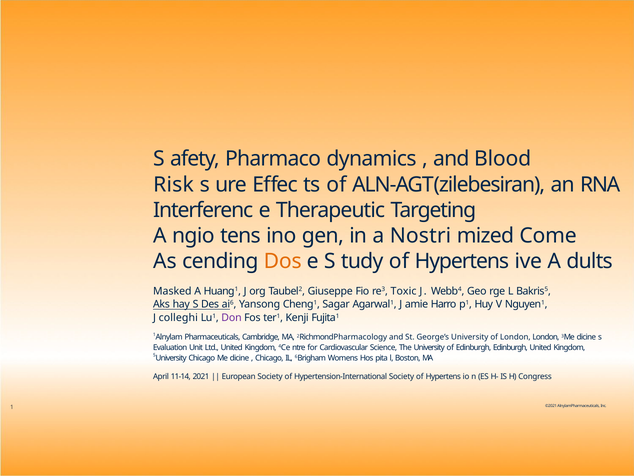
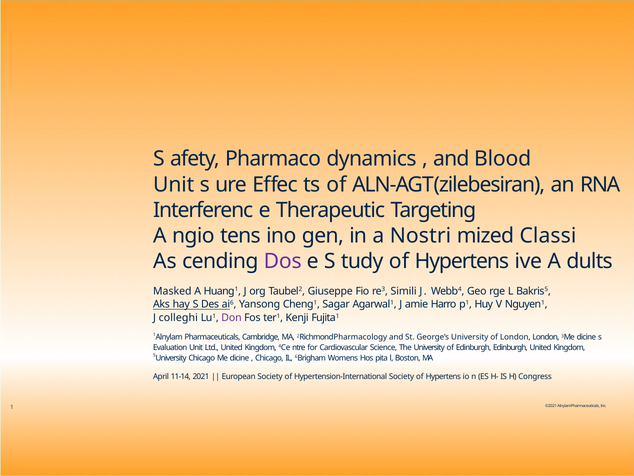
Risk at (174, 185): Risk -> Unit
Come: Come -> Classi
Dos colour: orange -> purple
Toxic: Toxic -> Simili
